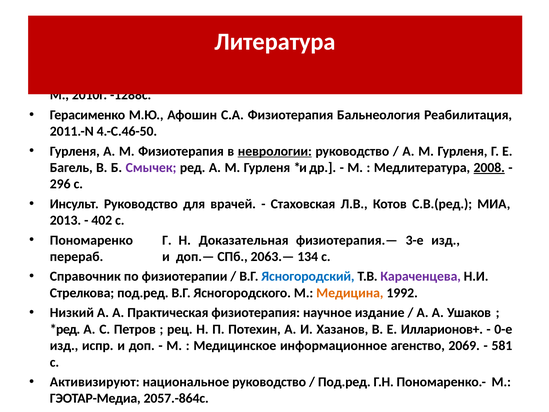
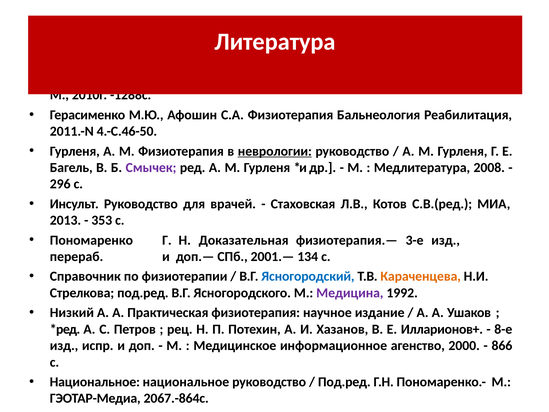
2008 underline: present -> none
402: 402 -> 353
2063.—: 2063.— -> 2001.—
Караченцева colour: purple -> orange
Медицина colour: orange -> purple
0-е: 0-е -> 8-е
2069: 2069 -> 2000
581: 581 -> 866
Активизируют at (95, 382): Активизируют -> Национальное
2057.-864с: 2057.-864с -> 2067.-864с
